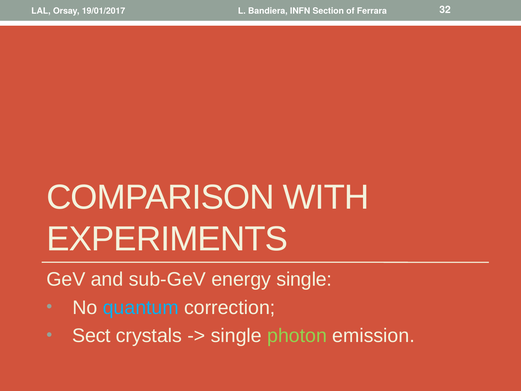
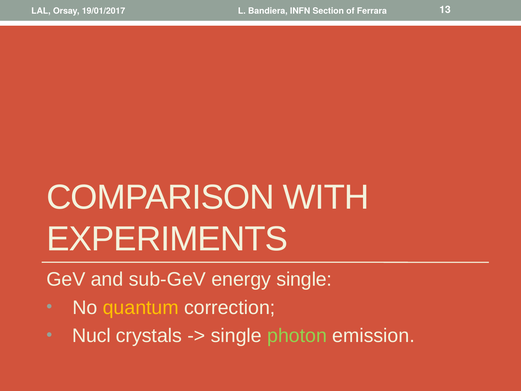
32: 32 -> 13
quantum colour: light blue -> yellow
Sect: Sect -> Nucl
